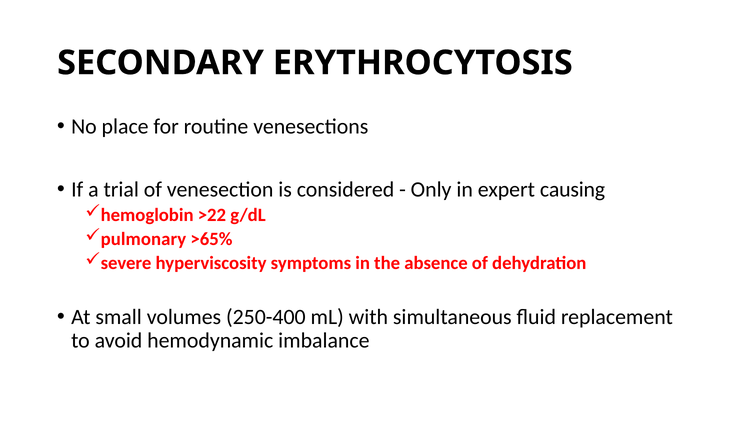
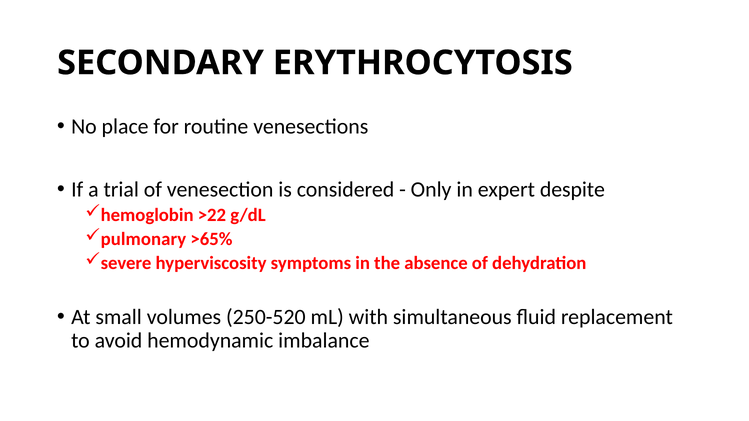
causing: causing -> despite
250-400: 250-400 -> 250-520
